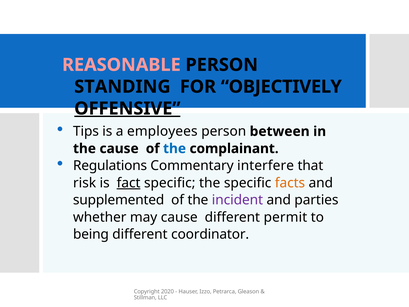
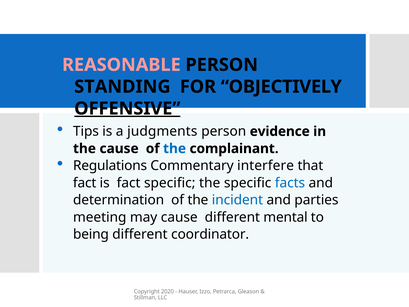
employees: employees -> judgments
between: between -> evidence
risk at (85, 183): risk -> fact
fact at (129, 183) underline: present -> none
facts colour: orange -> blue
supplemented: supplemented -> determination
incident colour: purple -> blue
whether: whether -> meeting
permit: permit -> mental
